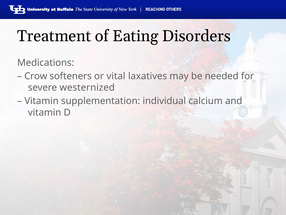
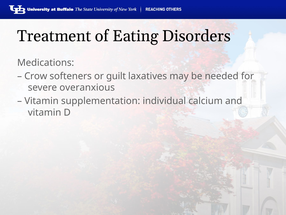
vital: vital -> guilt
westernized: westernized -> overanxious
